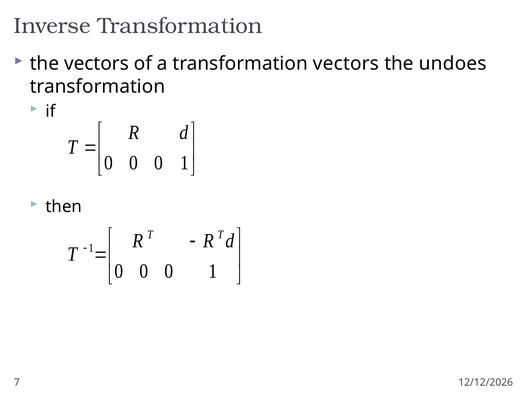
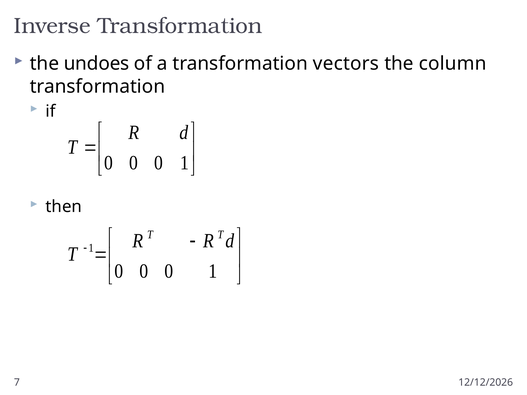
the vectors: vectors -> undoes
undoes: undoes -> column
